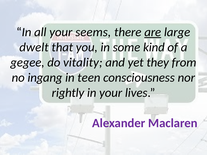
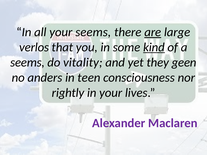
dwelt: dwelt -> verlos
kind underline: none -> present
gegee at (27, 63): gegee -> seems
from: from -> geen
ingang: ingang -> anders
